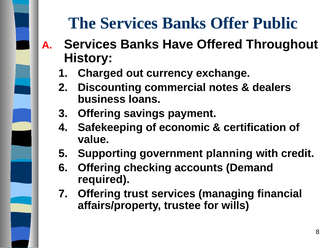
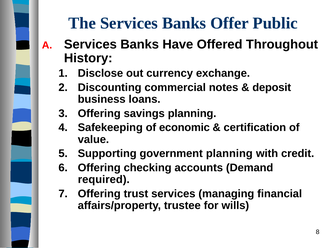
Charged: Charged -> Disclose
dealers: dealers -> deposit
savings payment: payment -> planning
